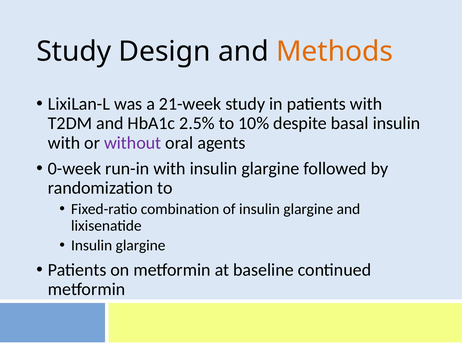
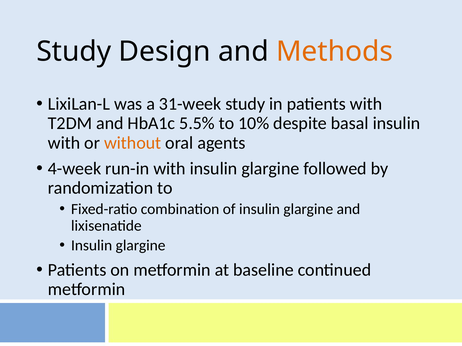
21-week: 21-week -> 31-week
2.5%: 2.5% -> 5.5%
without colour: purple -> orange
0-week: 0-week -> 4-week
